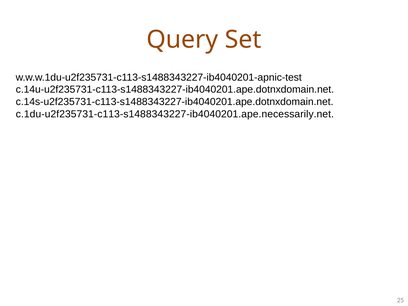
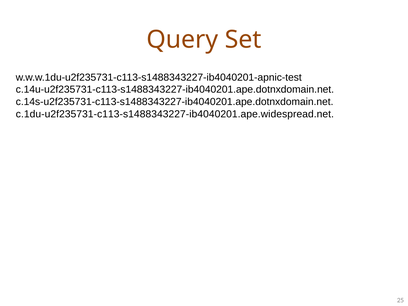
c.1du-u2f235731-c113-s1488343227-ib4040201.ape.necessarily.net: c.1du-u2f235731-c113-s1488343227-ib4040201.ape.necessarily.net -> c.1du-u2f235731-c113-s1488343227-ib4040201.ape.widespread.net
